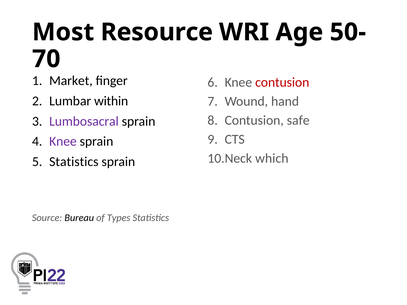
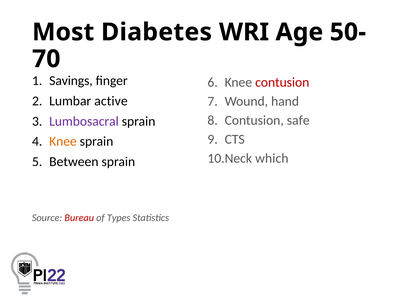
Resource: Resource -> Diabetes
Market: Market -> Savings
within: within -> active
Knee at (63, 142) colour: purple -> orange
Statistics at (74, 162): Statistics -> Between
Bureau colour: black -> red
